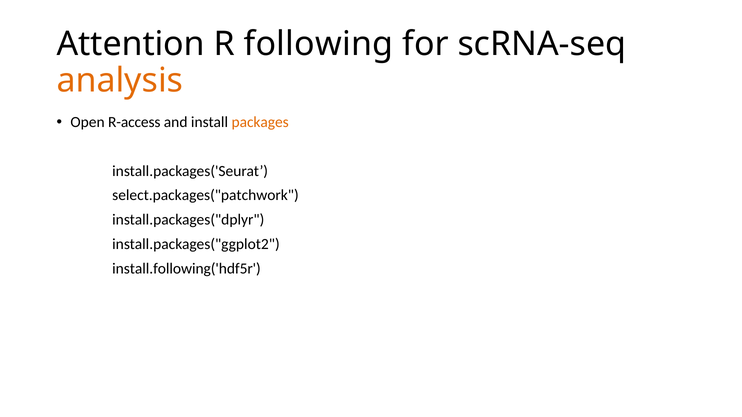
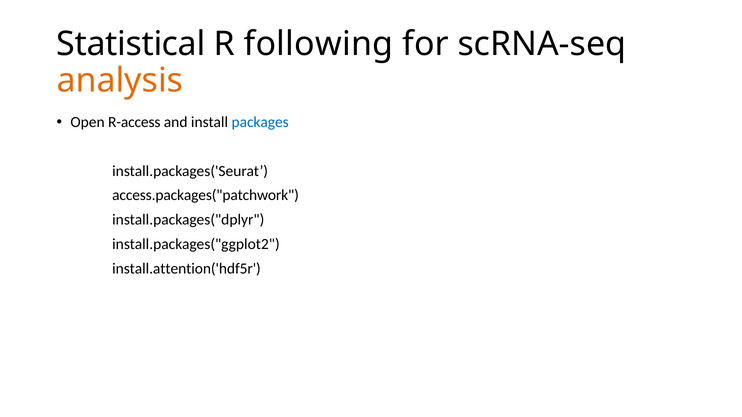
Attention: Attention -> Statistical
packages colour: orange -> blue
select.packages("patchwork: select.packages("patchwork -> access.packages("patchwork
install.following('hdf5r: install.following('hdf5r -> install.attention('hdf5r
